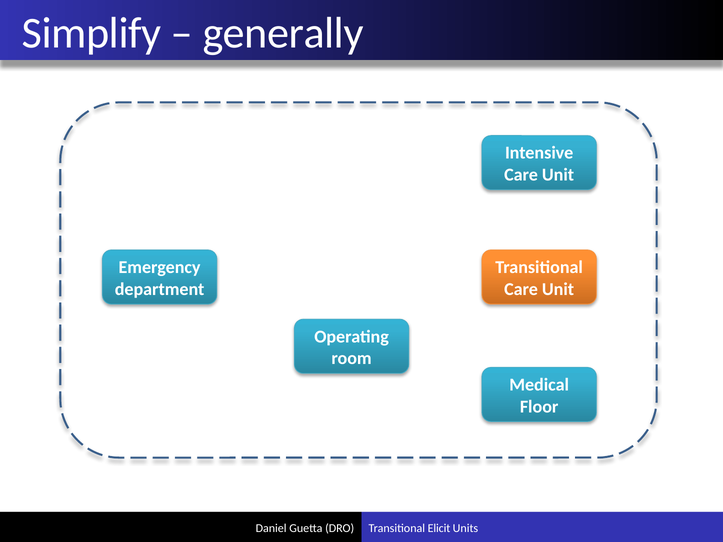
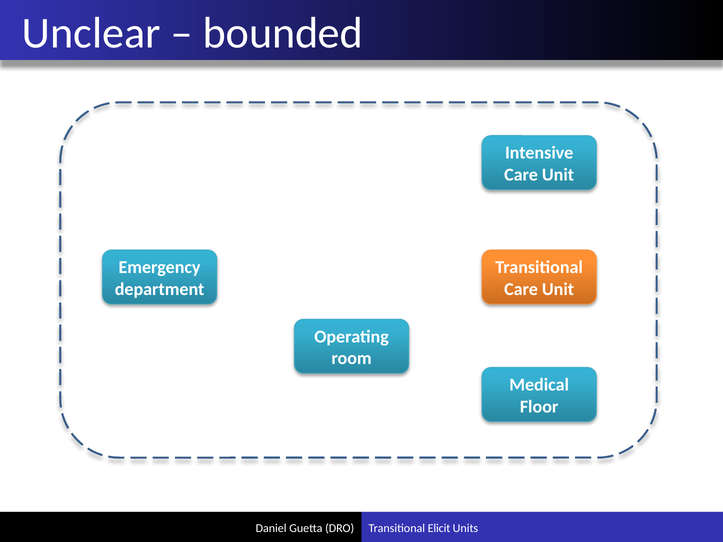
Simplify: Simplify -> Unclear
generally: generally -> bounded
